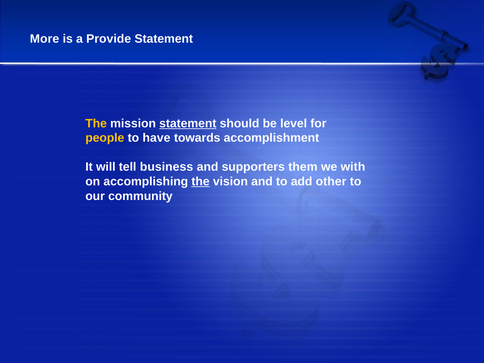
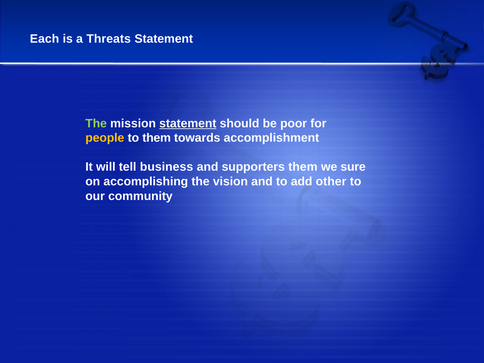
More: More -> Each
Provide: Provide -> Threats
The at (96, 123) colour: yellow -> light green
level: level -> poor
to have: have -> them
with: with -> sure
the at (201, 181) underline: present -> none
